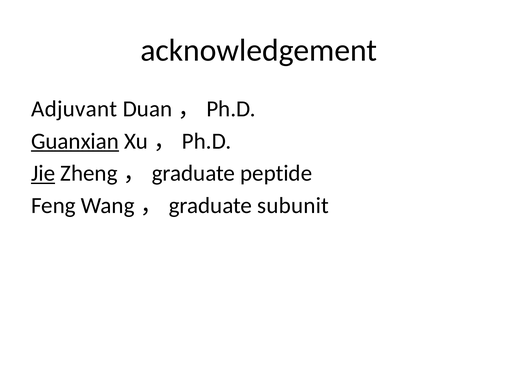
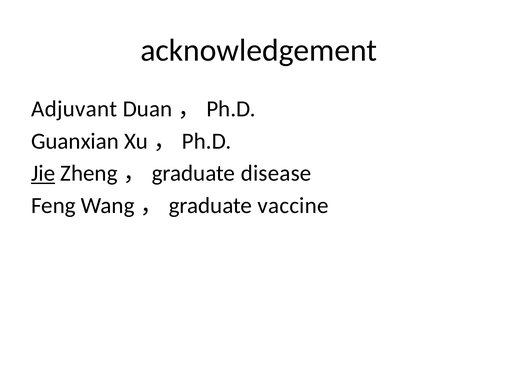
Guanxian underline: present -> none
peptide: peptide -> disease
subunit: subunit -> vaccine
